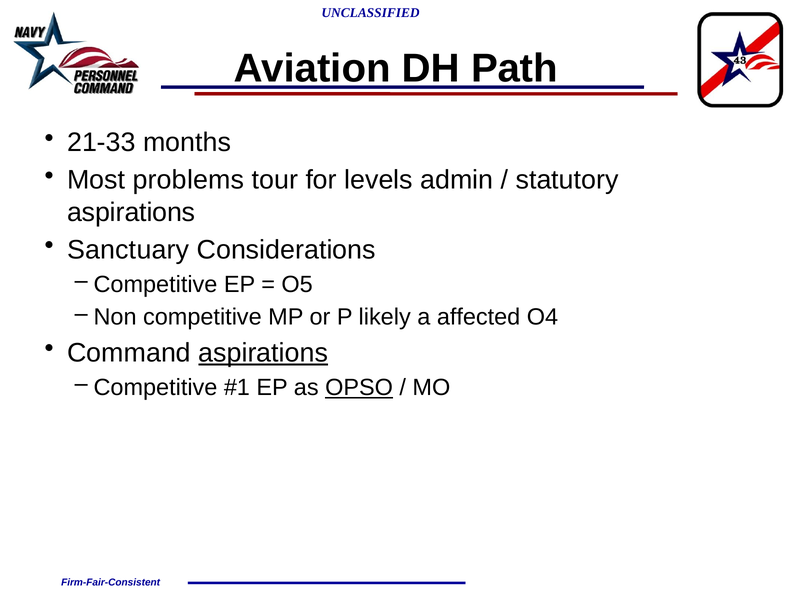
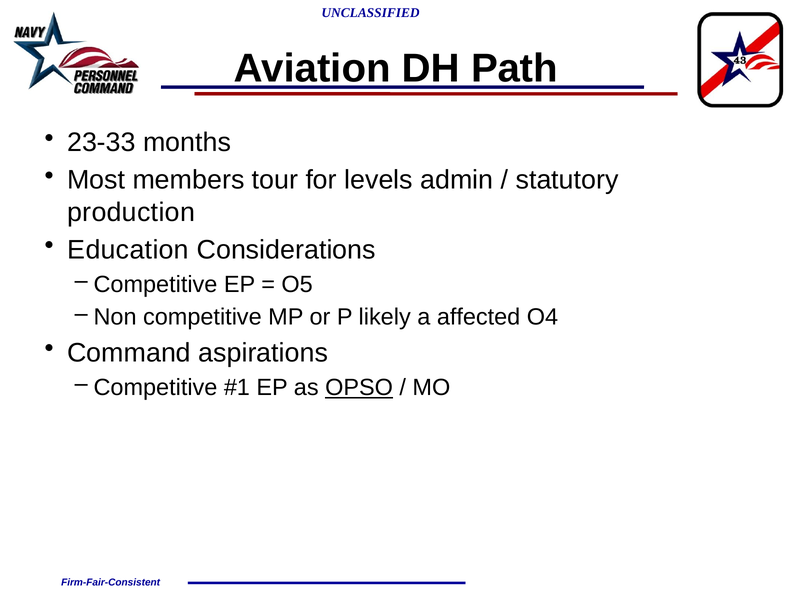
21-33: 21-33 -> 23-33
problems: problems -> members
aspirations at (131, 213): aspirations -> production
Sanctuary: Sanctuary -> Education
aspirations at (263, 353) underline: present -> none
